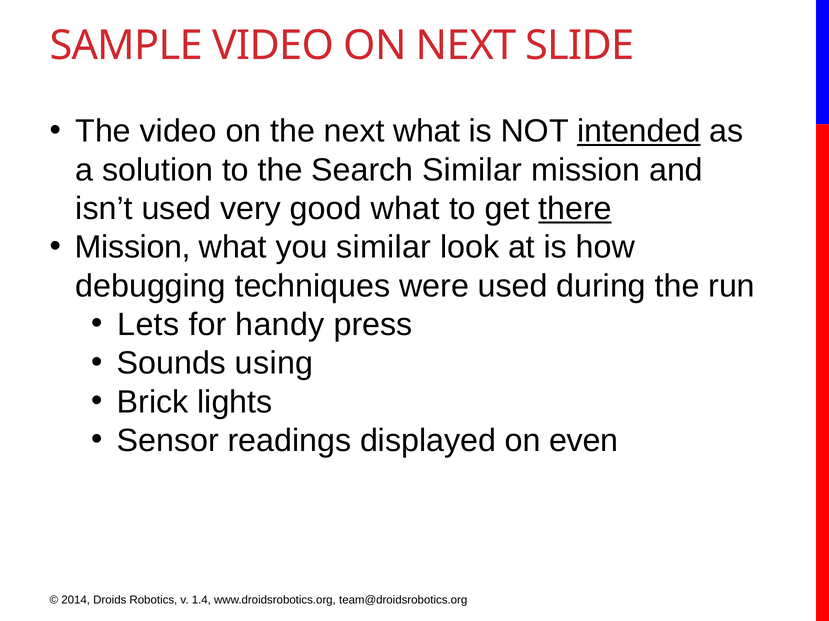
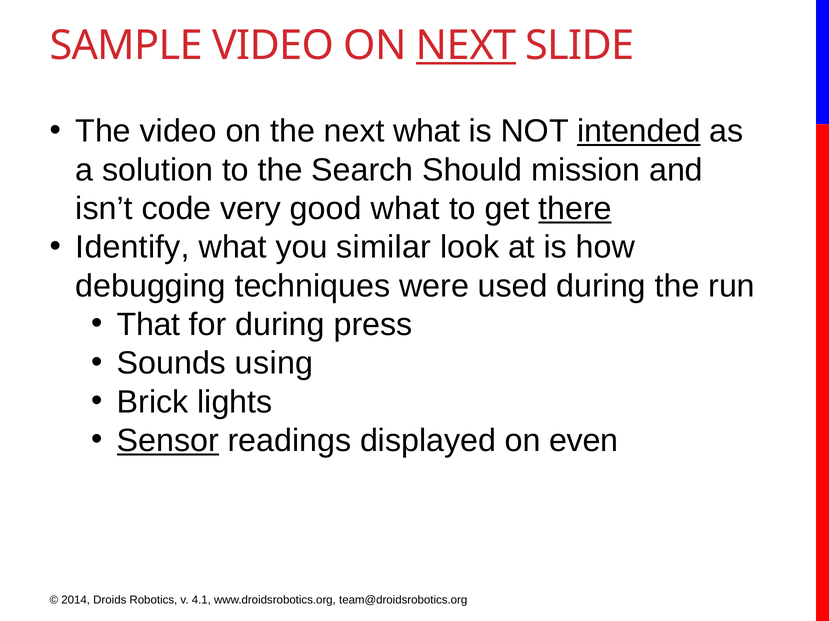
NEXT at (466, 46) underline: none -> present
Search Similar: Similar -> Should
isn’t used: used -> code
Mission at (133, 248): Mission -> Identify
Lets: Lets -> That
for handy: handy -> during
Sensor underline: none -> present
1.4: 1.4 -> 4.1
